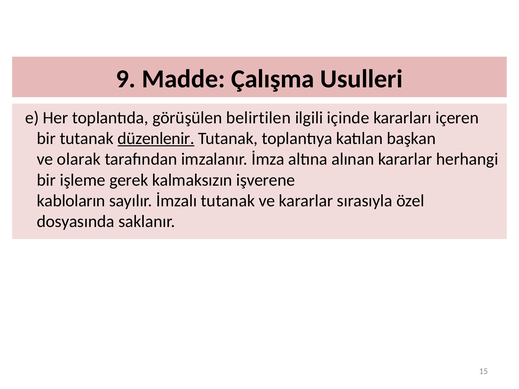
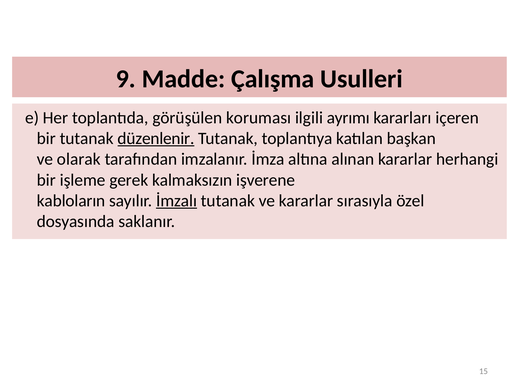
belirtilen: belirtilen -> koruması
içinde: içinde -> ayrımı
İmzalı underline: none -> present
